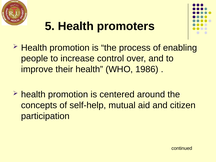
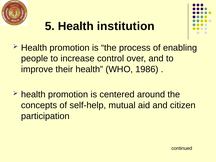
promoters: promoters -> institution
